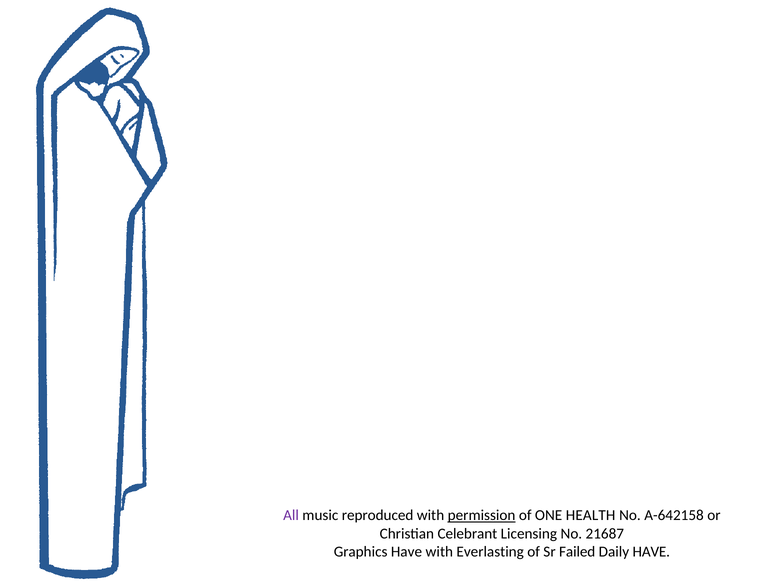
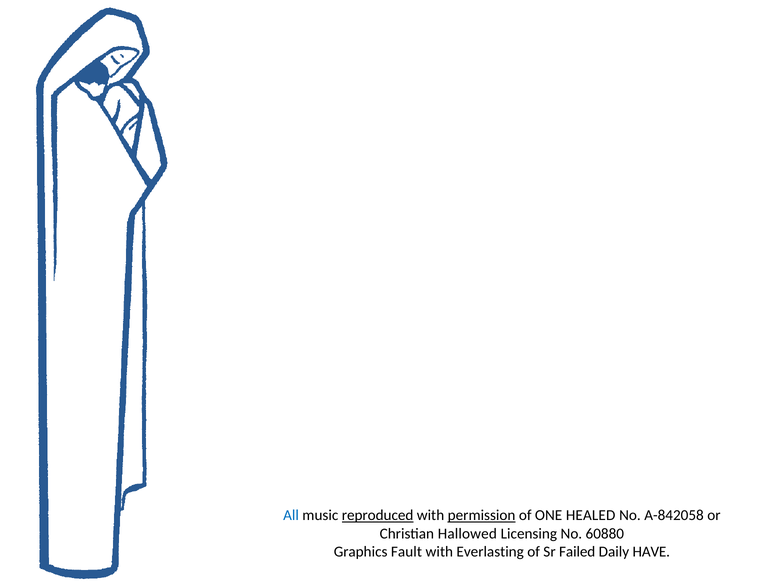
All colour: purple -> blue
reproduced underline: none -> present
HEALTH: HEALTH -> HEALED
A-642158: A-642158 -> A-842058
Celebrant: Celebrant -> Hallowed
21687: 21687 -> 60880
Graphics Have: Have -> Fault
